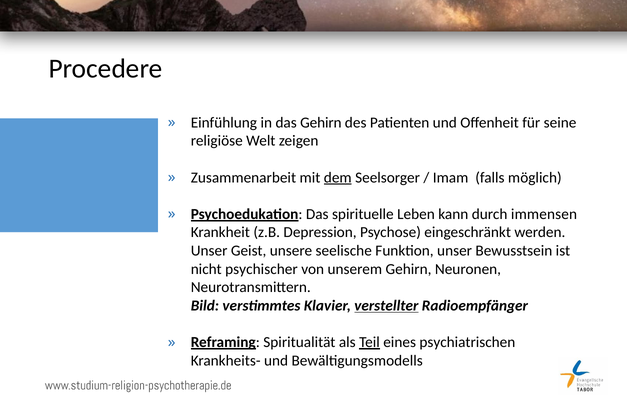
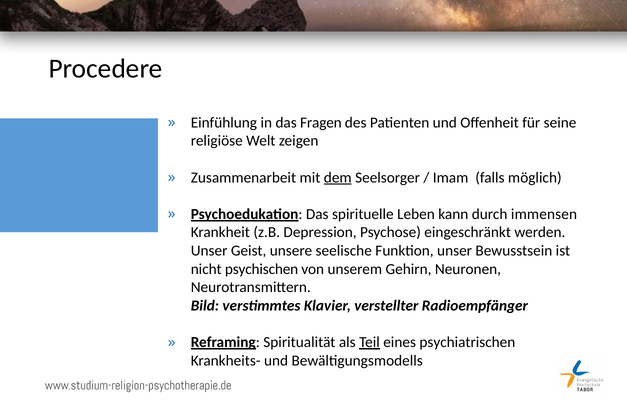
das Gehirn: Gehirn -> Fragen
psychischer: psychischer -> psychischen
verstellter underline: present -> none
